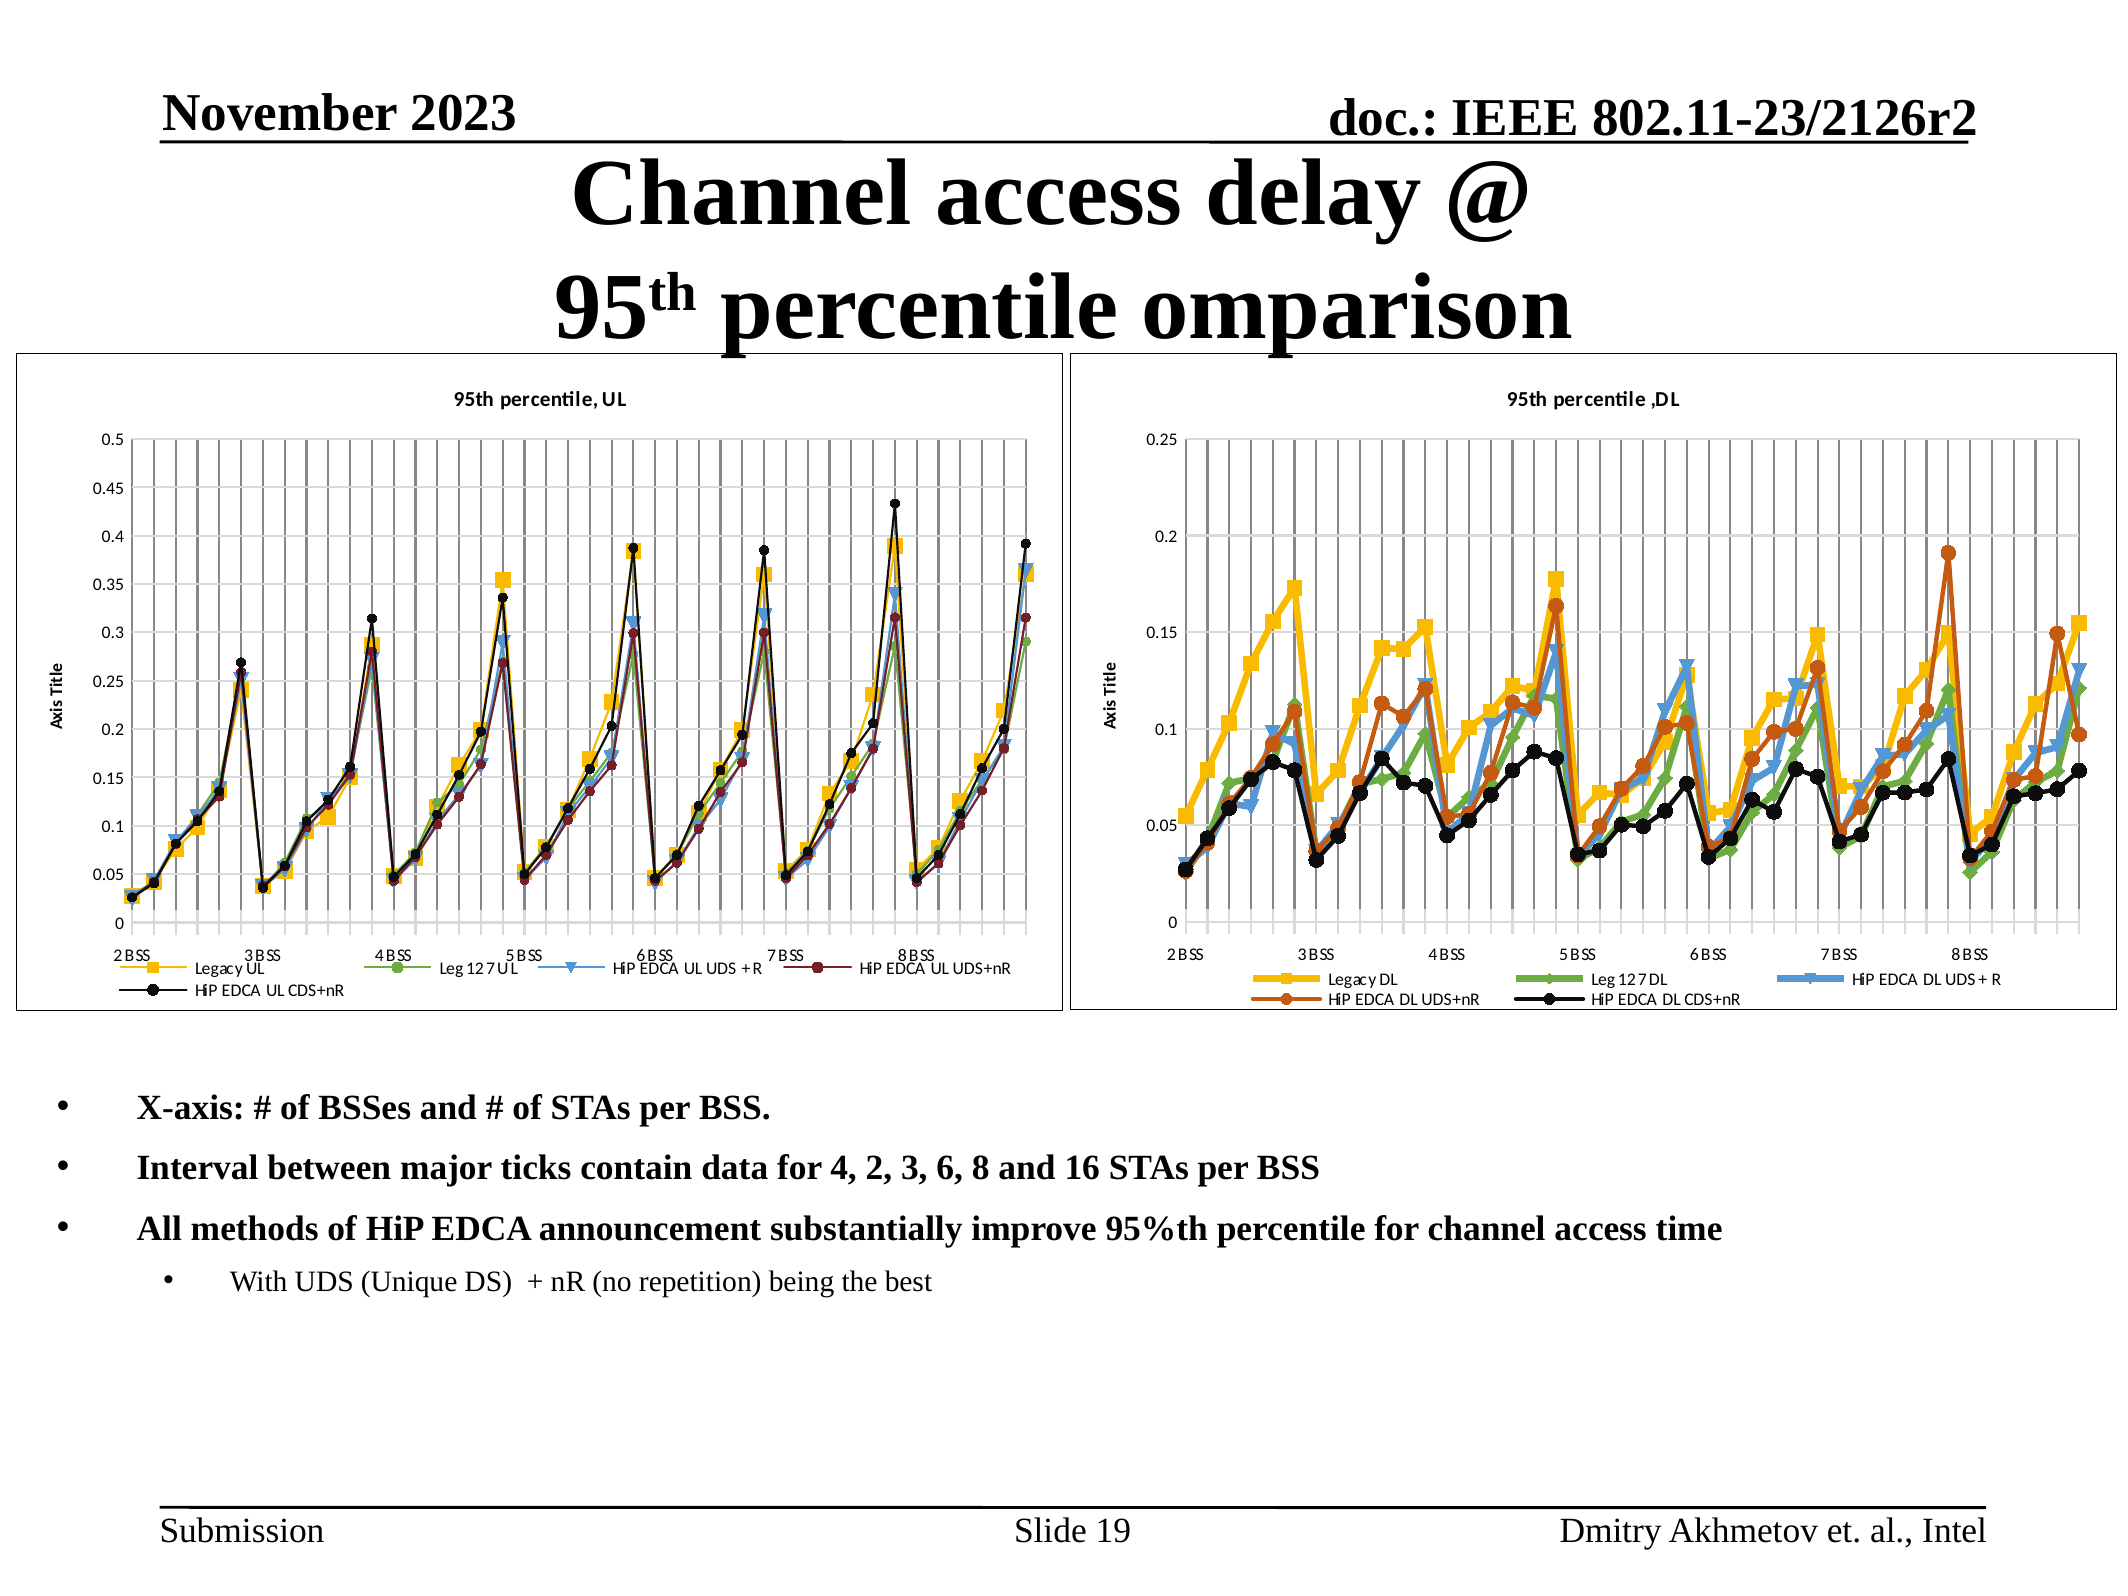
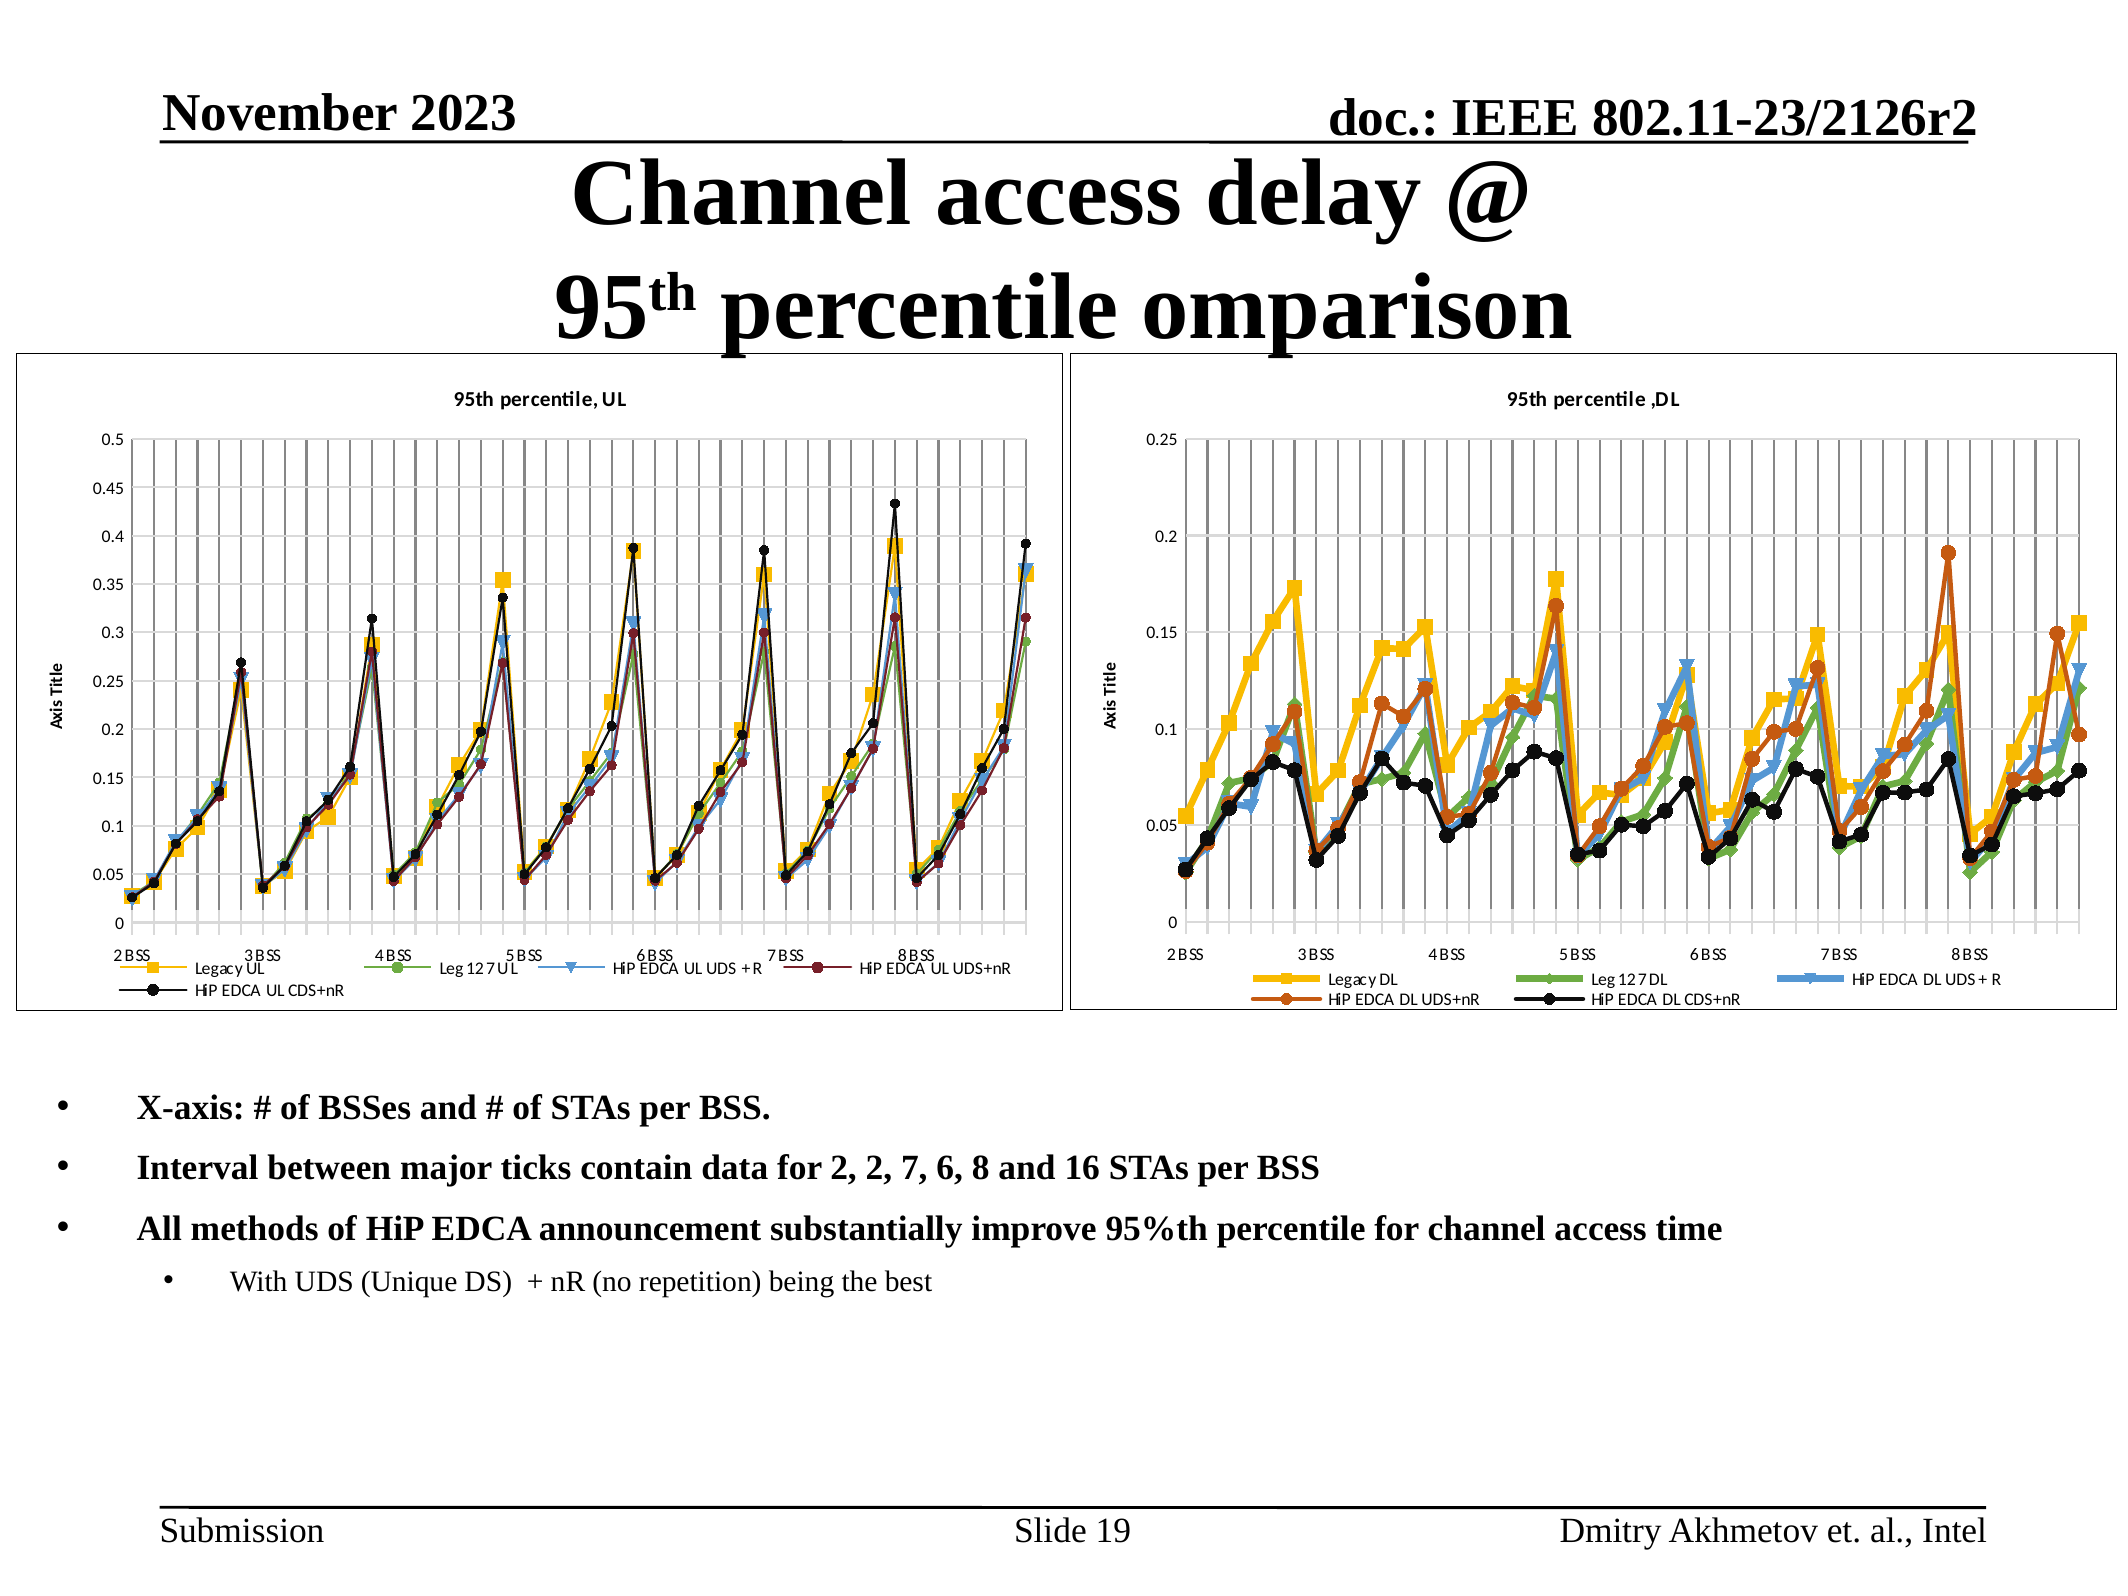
for 4: 4 -> 2
2 3: 3 -> 7
